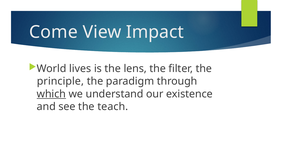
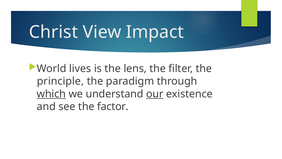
Come: Come -> Christ
our underline: none -> present
teach: teach -> factor
